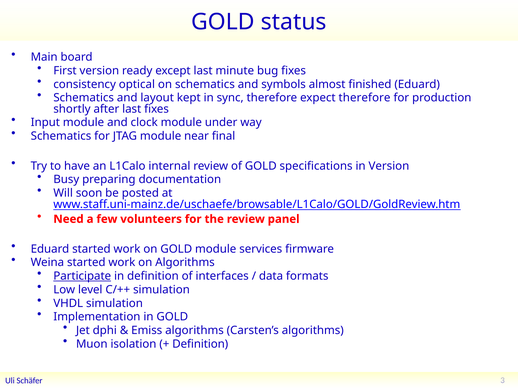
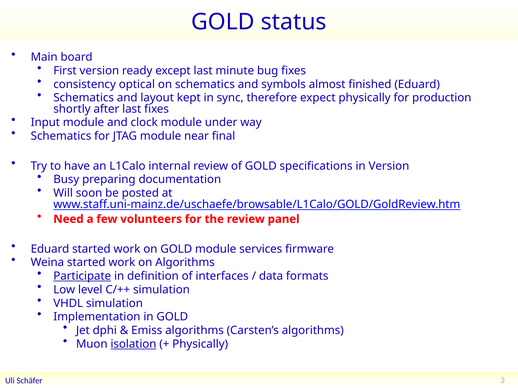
expect therefore: therefore -> physically
isolation underline: none -> present
Definition at (200, 344): Definition -> Physically
